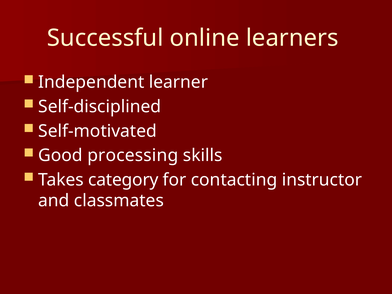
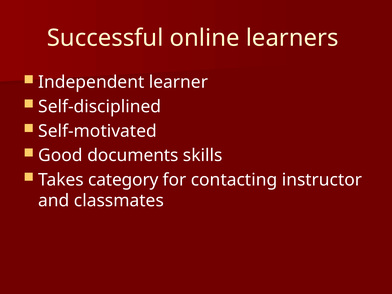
processing: processing -> documents
